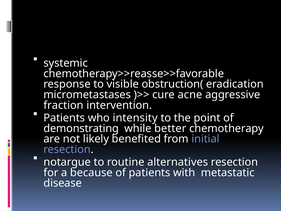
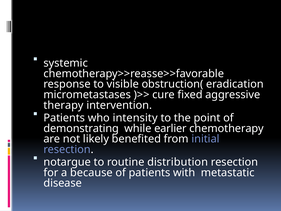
acne: acne -> fixed
fraction: fraction -> therapy
better: better -> earlier
alternatives: alternatives -> distribution
